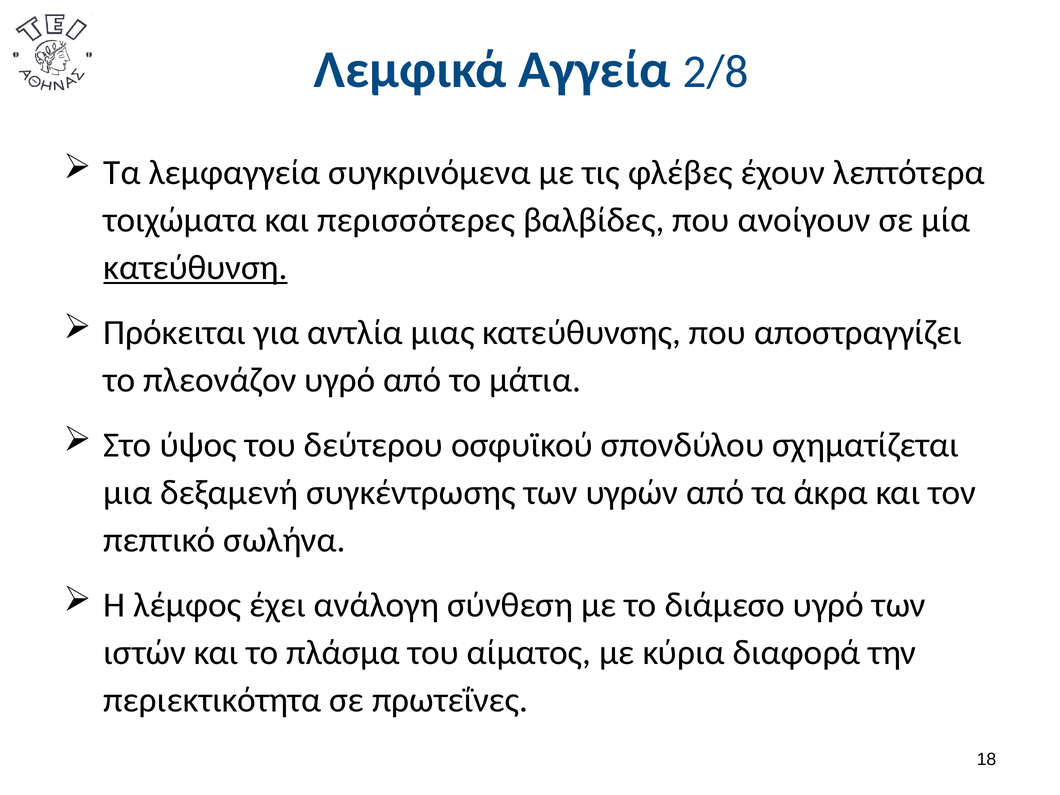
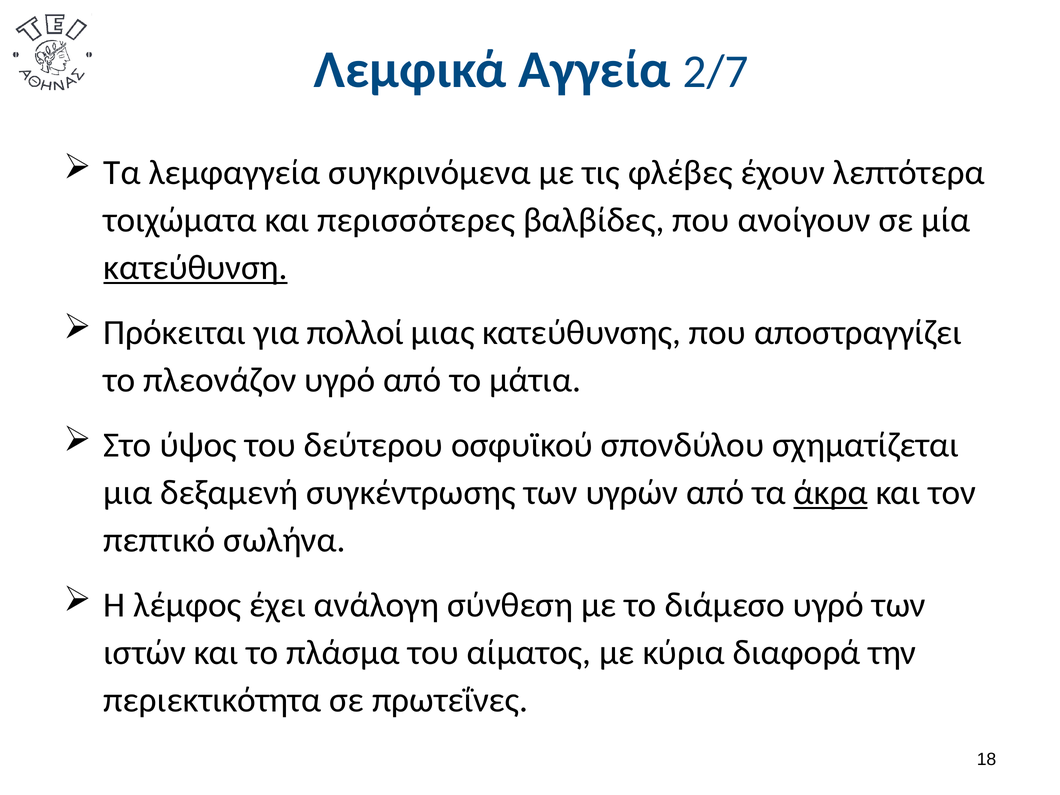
2/8: 2/8 -> 2/7
αντλία: αντλία -> πολλοί
άκρα underline: none -> present
